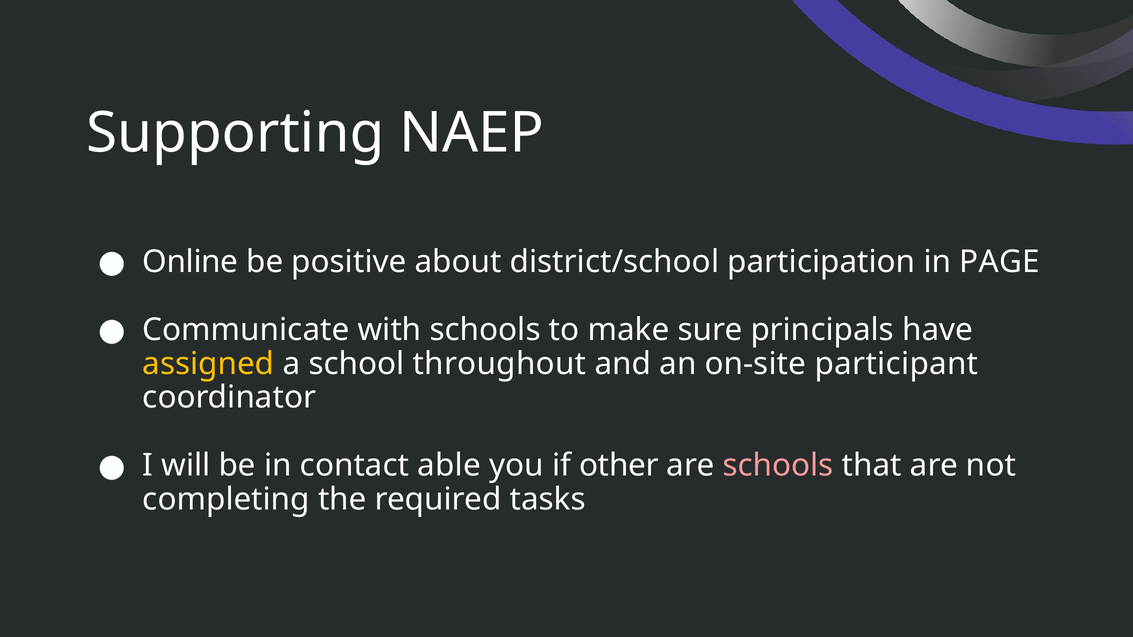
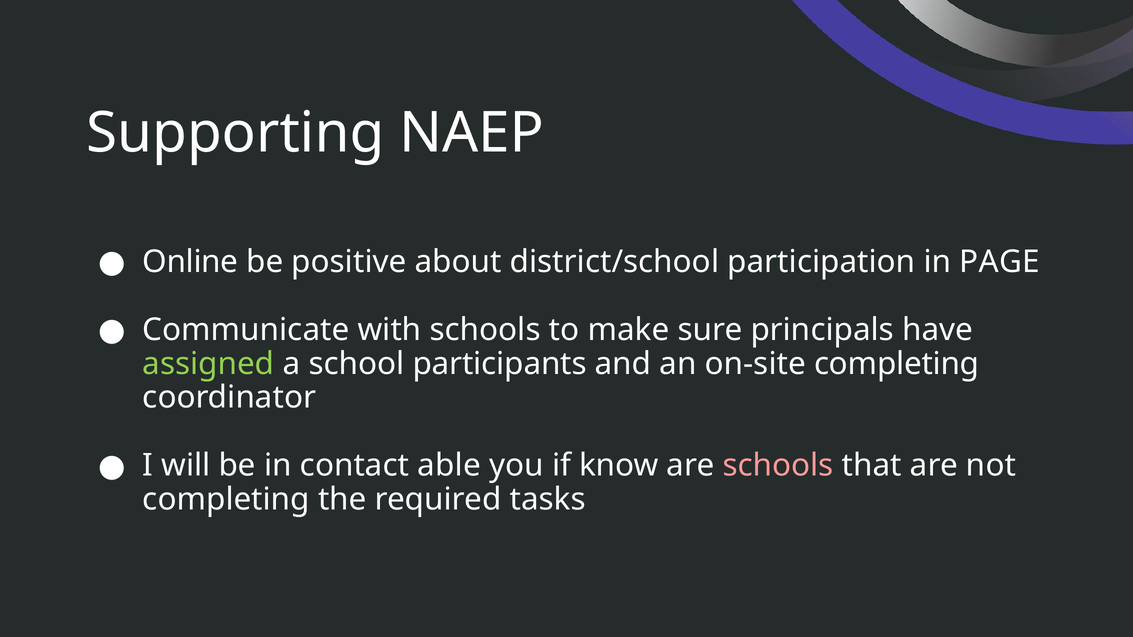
assigned colour: yellow -> light green
throughout: throughout -> participants
on-site participant: participant -> completing
other: other -> know
